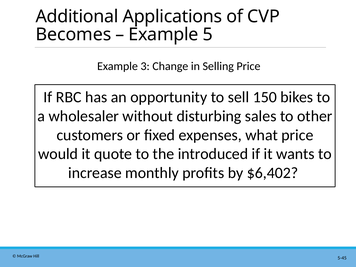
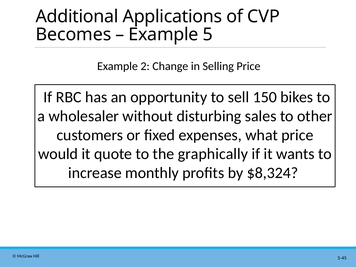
3: 3 -> 2
introduced: introduced -> graphically
$6,402: $6,402 -> $8,324
